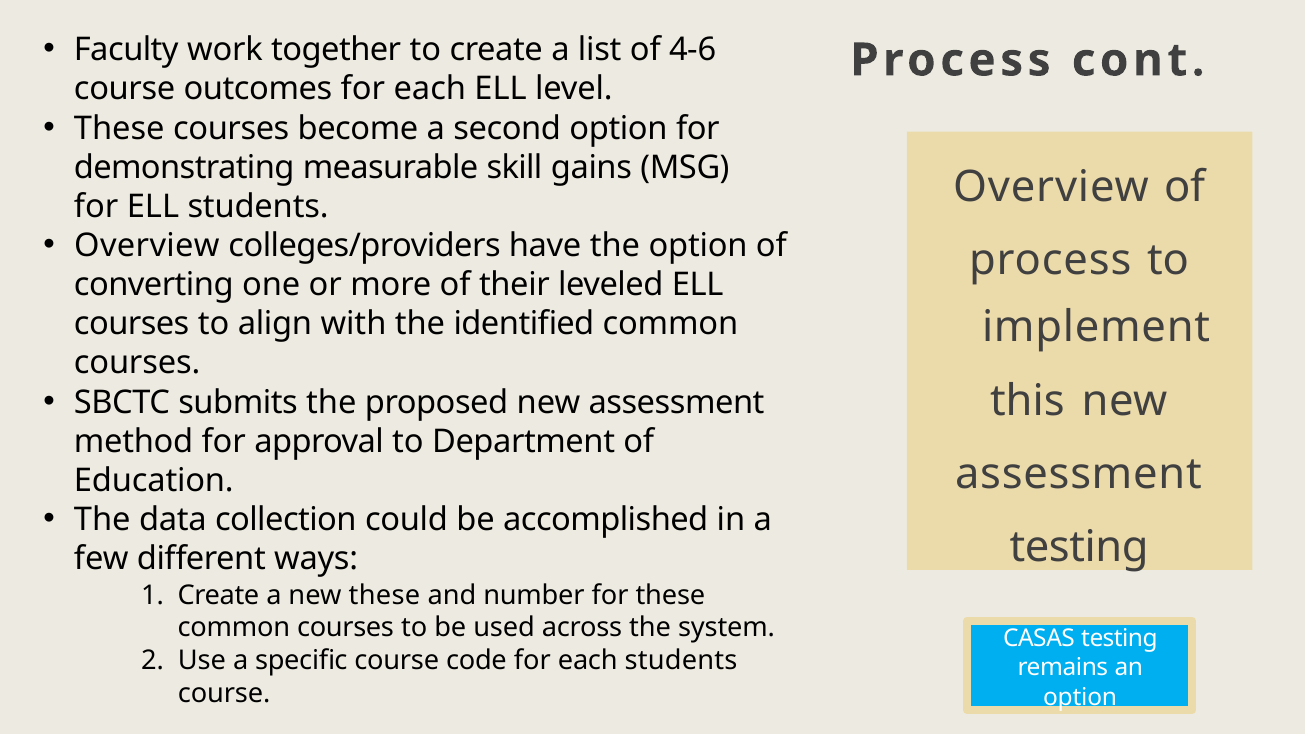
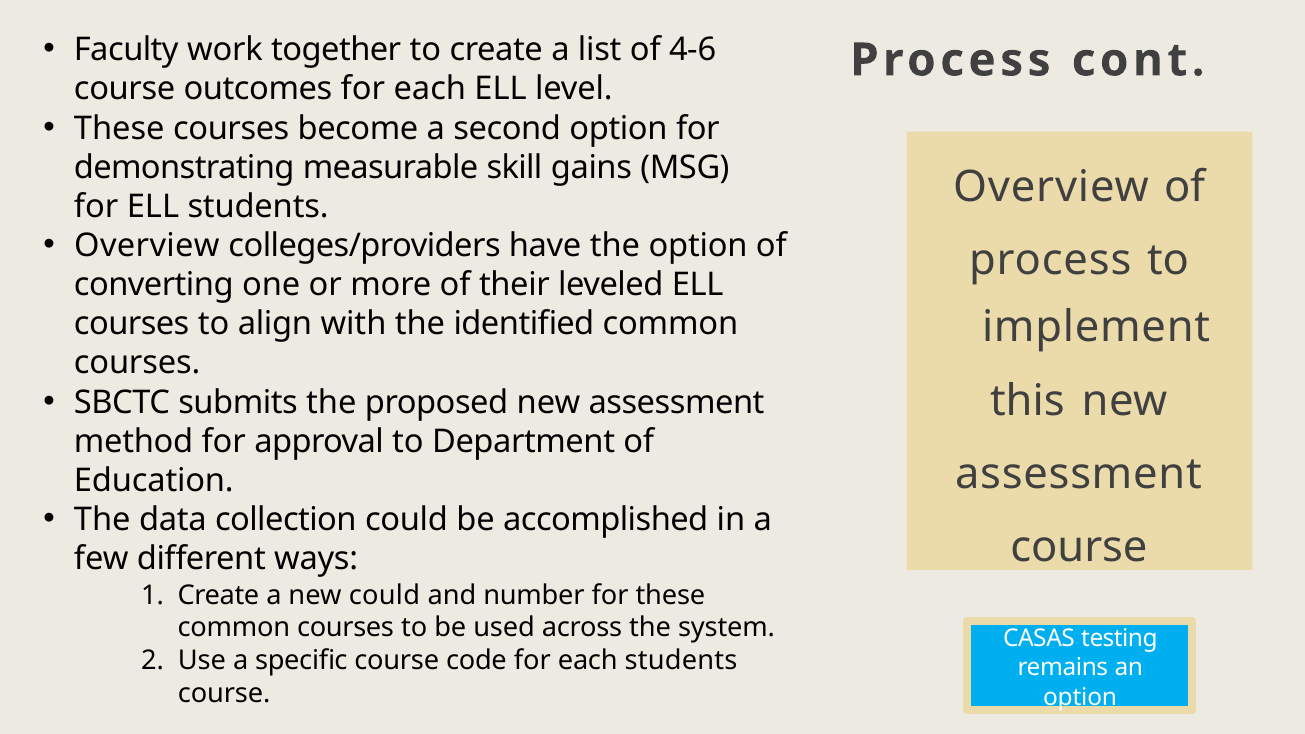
testing at (1079, 547): testing -> course
new these: these -> could
